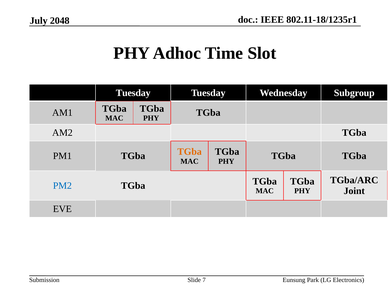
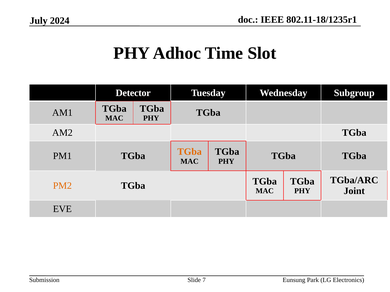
2048: 2048 -> 2024
Tuesday at (133, 93): Tuesday -> Detector
PM2 colour: blue -> orange
